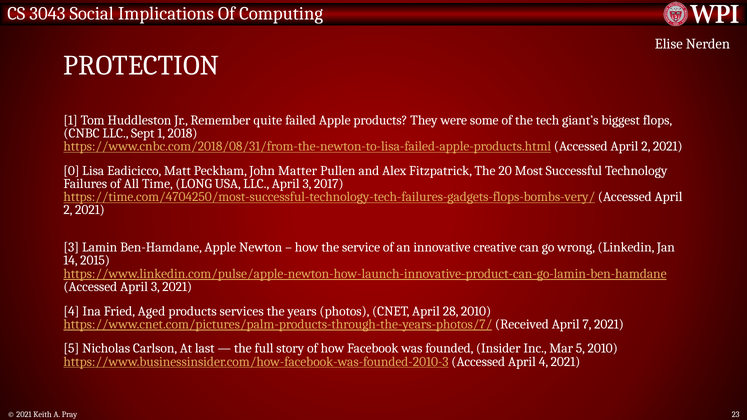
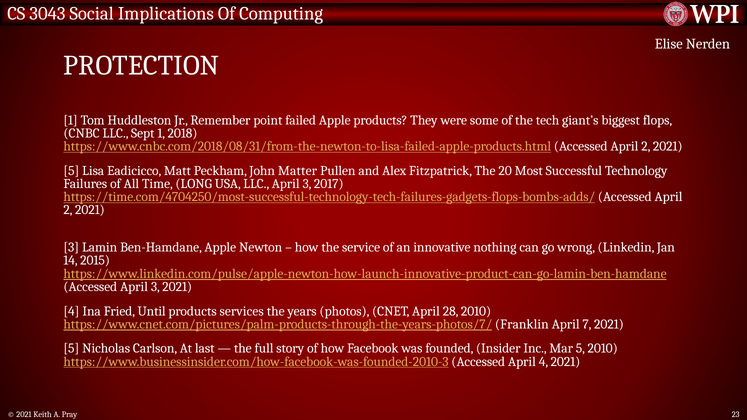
quite: quite -> point
0 at (71, 171): 0 -> 5
https://time.com/4704250/most-successful-technology-tech-failures-gadgets-flops-bombs-very/: https://time.com/4704250/most-successful-technology-tech-failures-gadgets-flops-bombs-very/ -> https://time.com/4704250/most-successful-technology-tech-failures-gadgets-flops-bombs-adds/
creative: creative -> nothing
Aged: Aged -> Until
Received: Received -> Franklin
